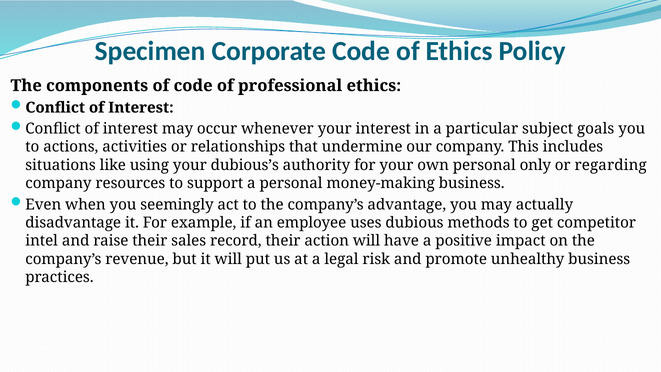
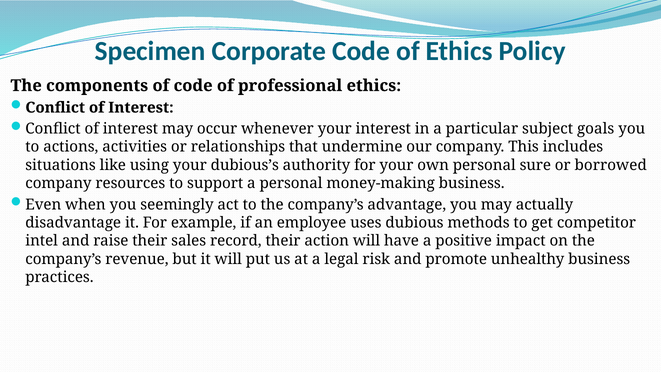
only: only -> sure
regarding: regarding -> borrowed
